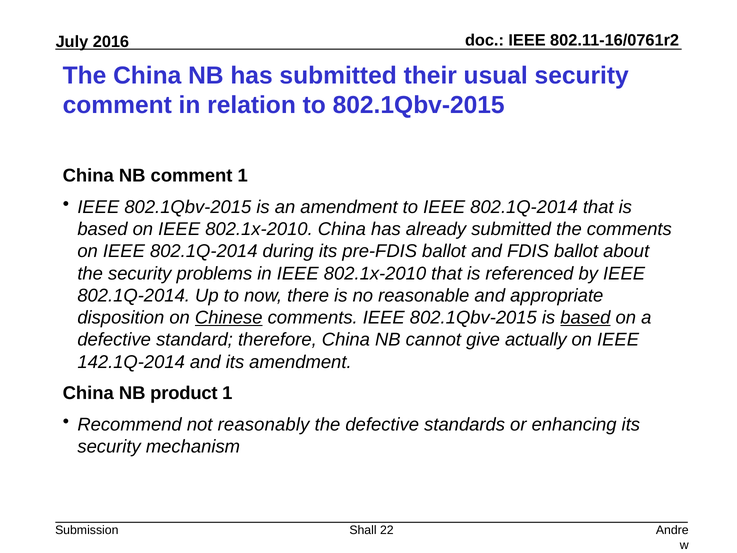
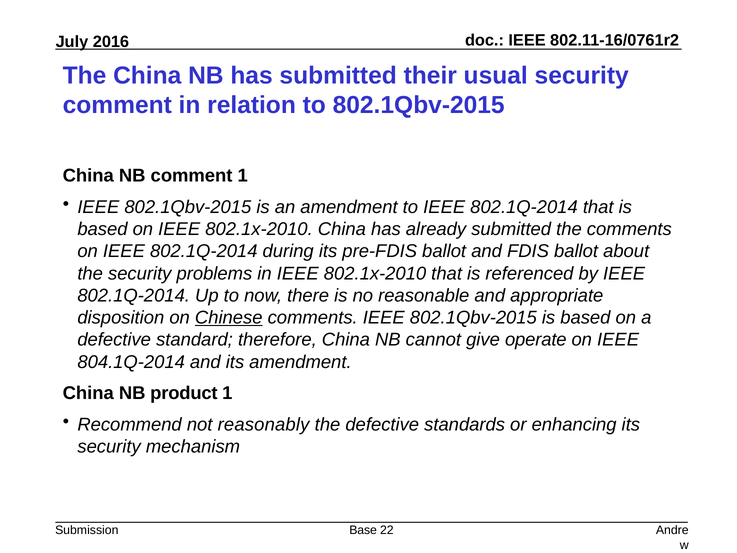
based at (585, 318) underline: present -> none
actually: actually -> operate
142.1Q-2014: 142.1Q-2014 -> 804.1Q-2014
Shall: Shall -> Base
